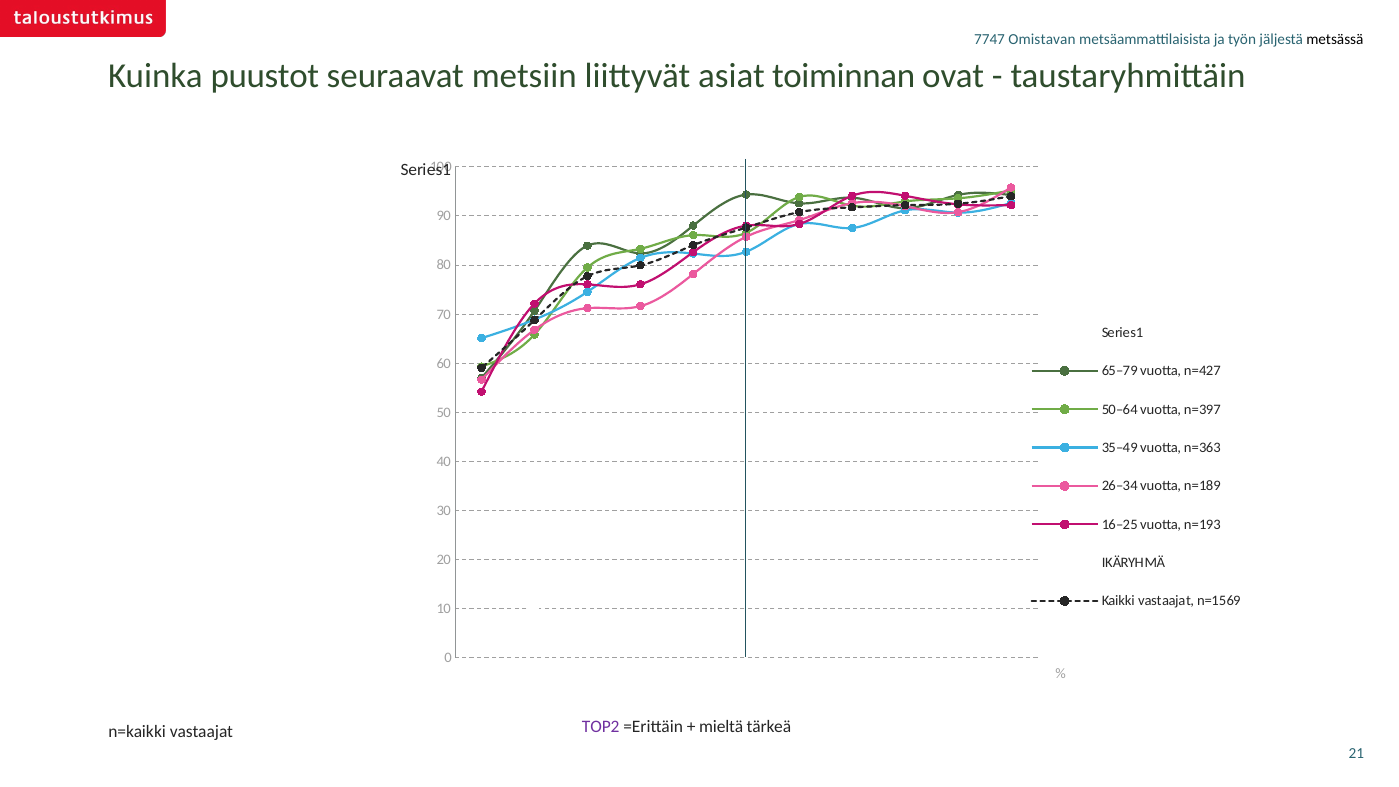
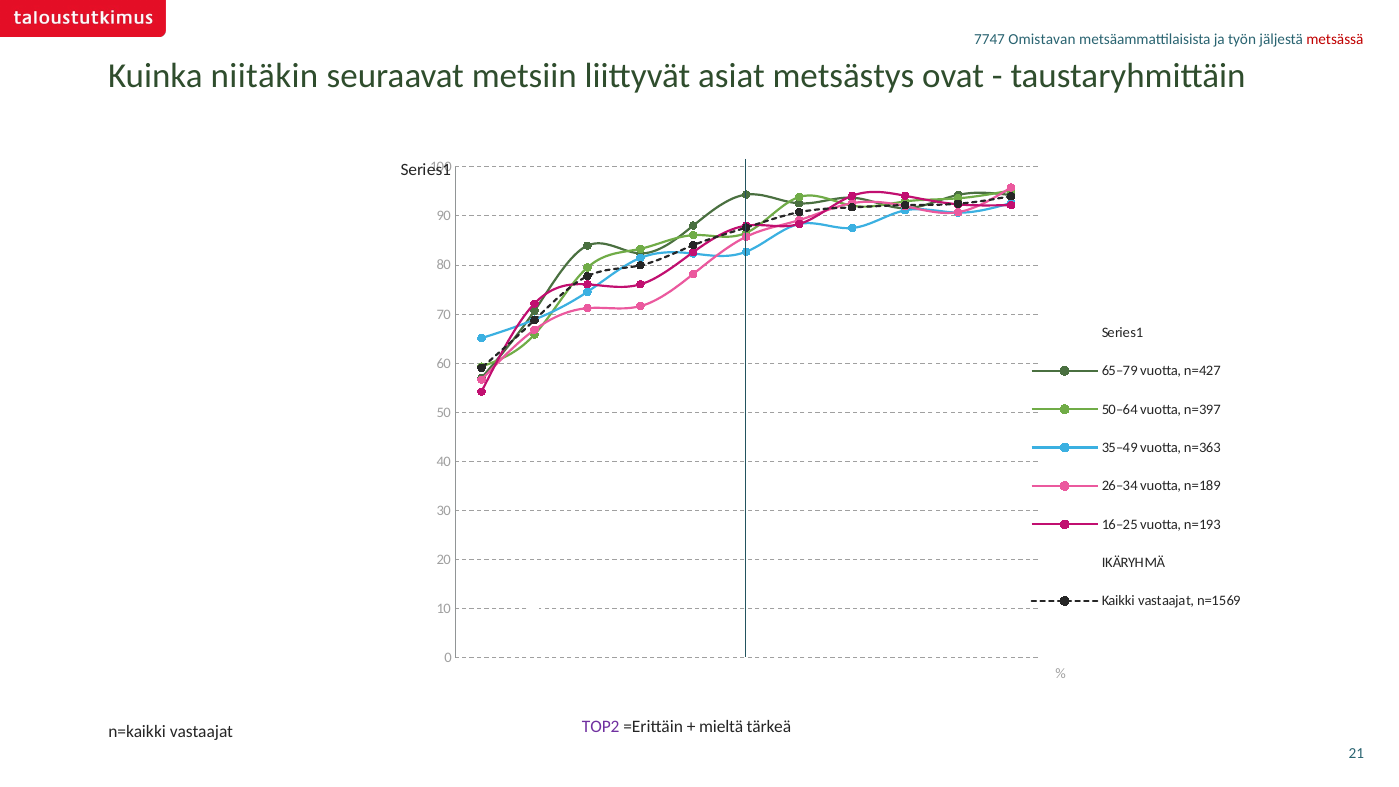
metsässä colour: black -> red
puustot: puustot -> niitäkin
toiminnan: toiminnan -> metsästys
